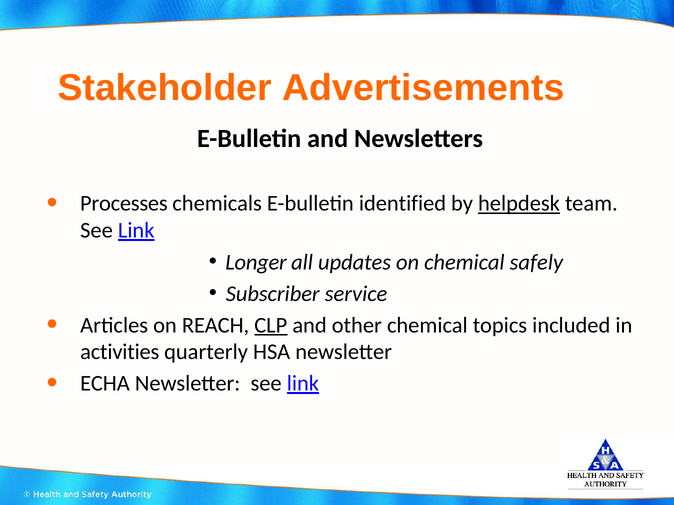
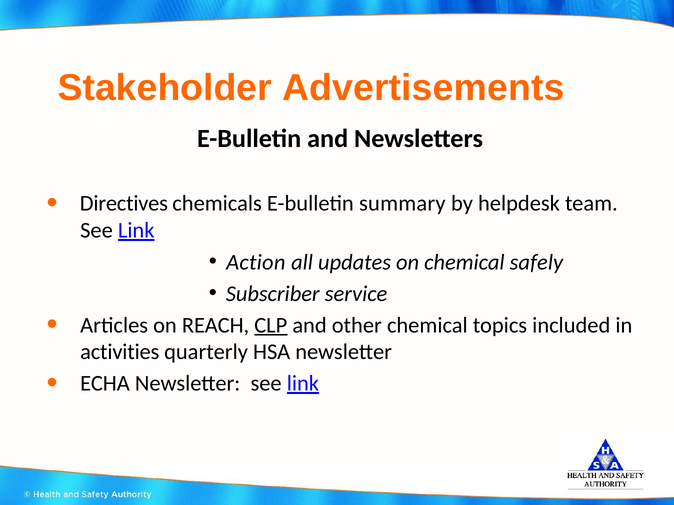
Processes: Processes -> Directives
identified: identified -> summary
helpdesk underline: present -> none
Longer: Longer -> Action
